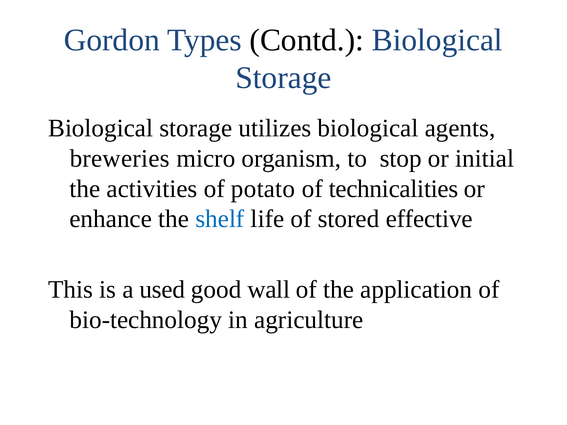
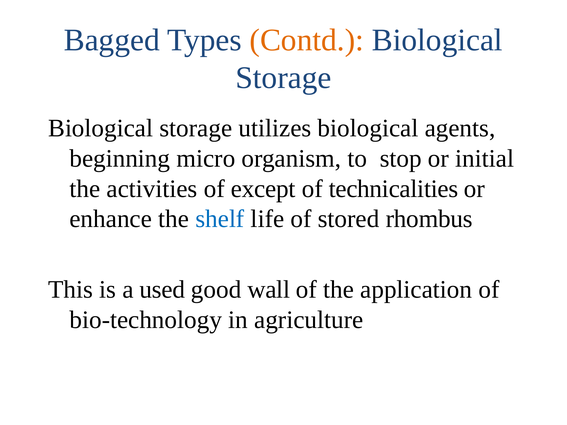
Gordon: Gordon -> Bagged
Contd colour: black -> orange
breweries: breweries -> beginning
potato: potato -> except
effective: effective -> rhombus
